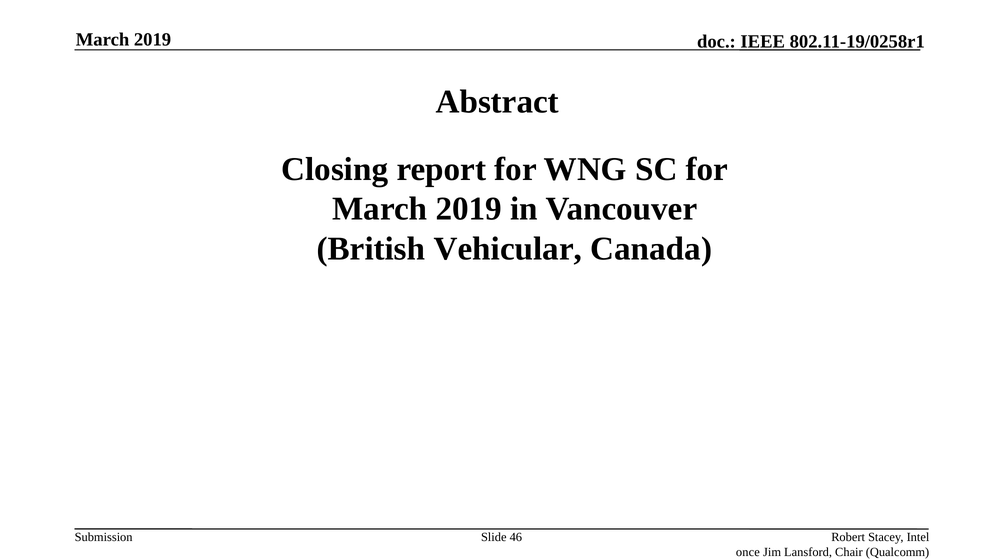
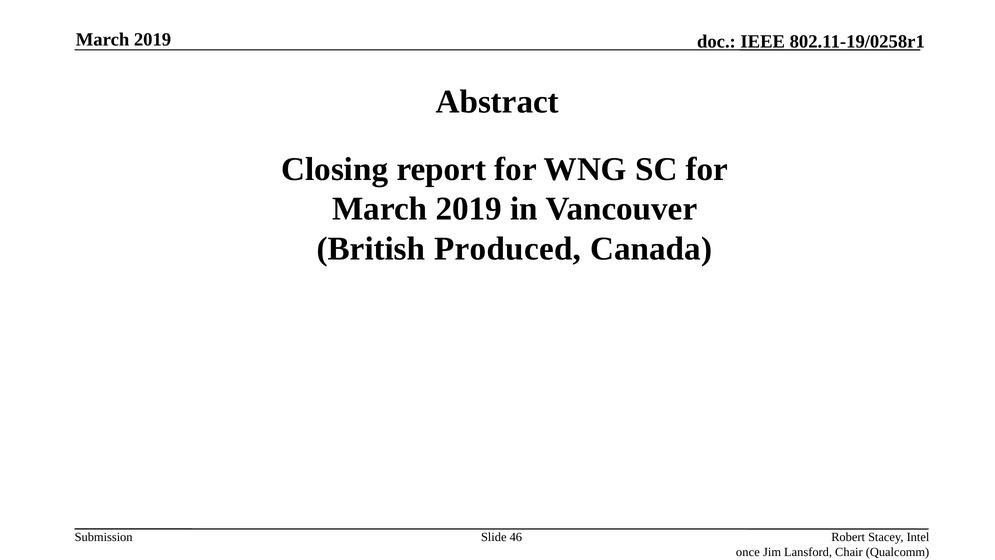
Vehicular: Vehicular -> Produced
